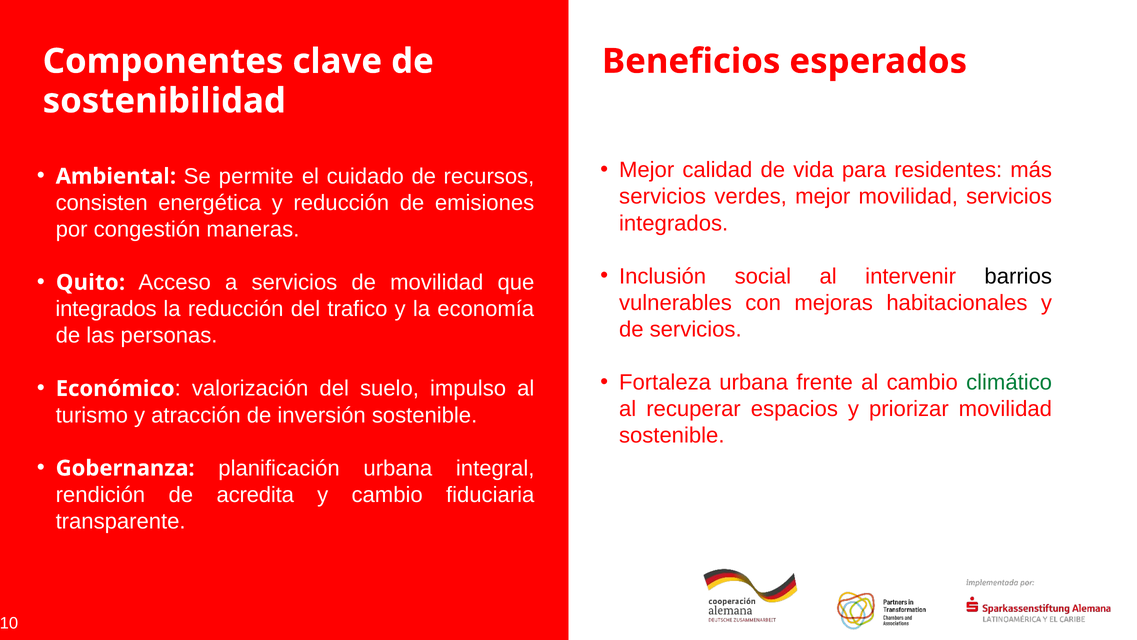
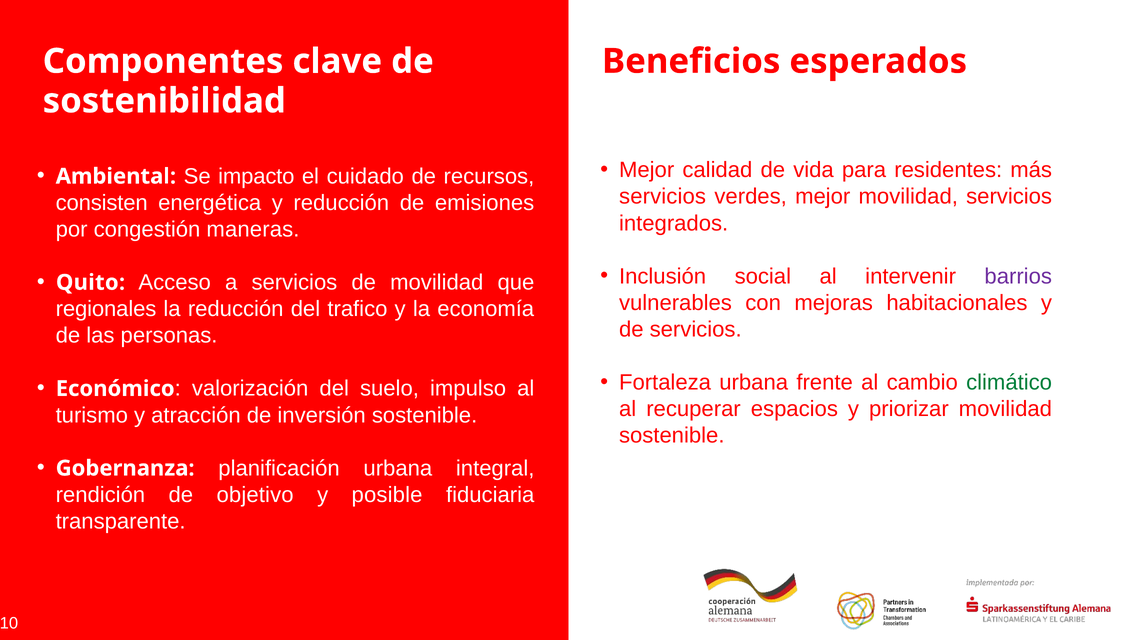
permite: permite -> impacto
barrios colour: black -> purple
integrados at (106, 309): integrados -> regionales
acredita: acredita -> objetivo
y cambio: cambio -> posible
